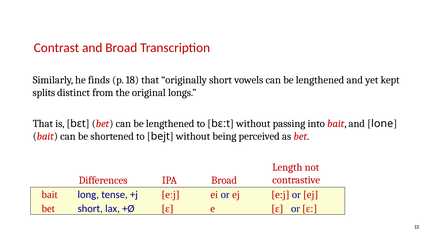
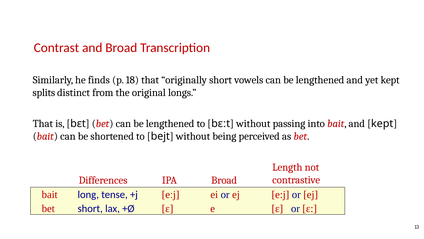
lone at (382, 123): lone -> kept
